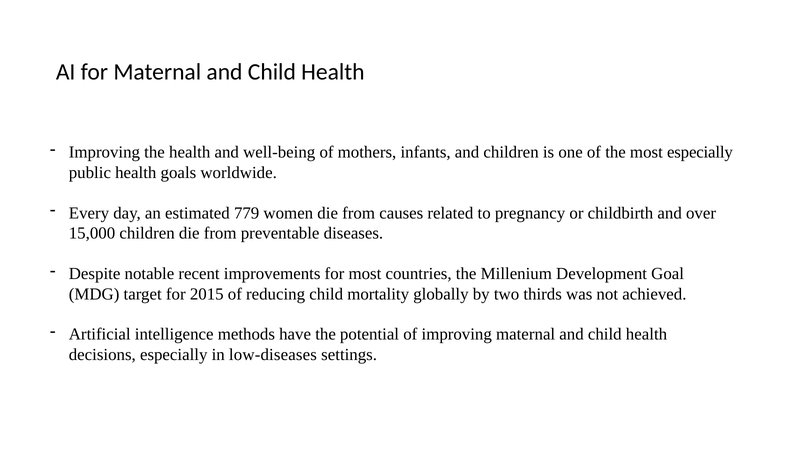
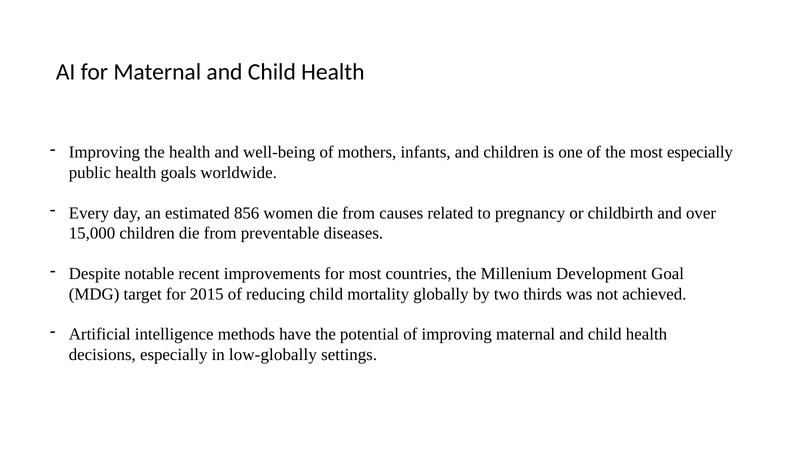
779: 779 -> 856
low-diseases: low-diseases -> low-globally
